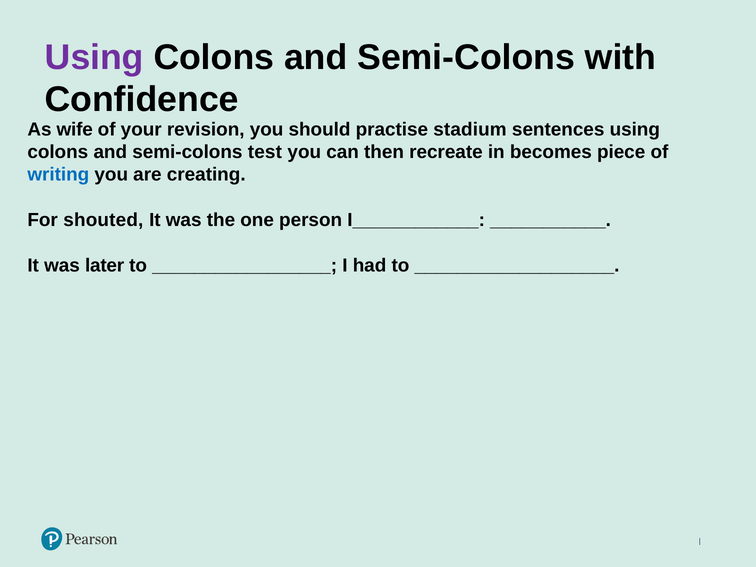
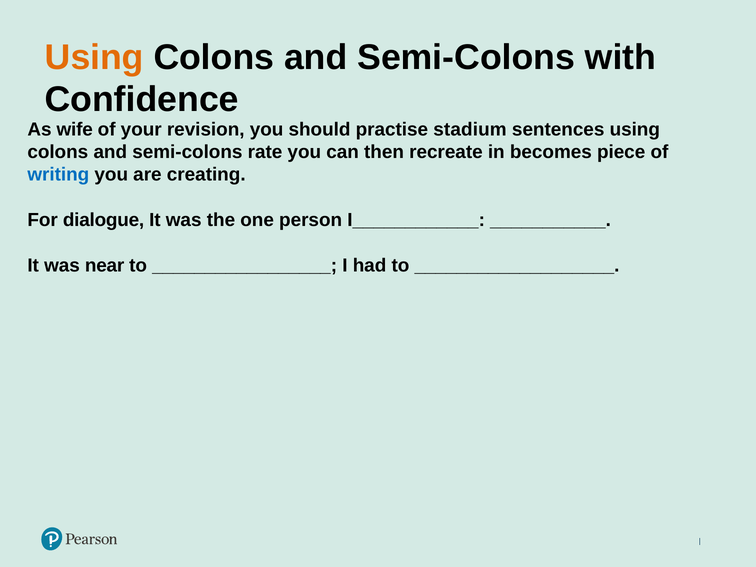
Using at (94, 58) colour: purple -> orange
test: test -> rate
shouted: shouted -> dialogue
later: later -> near
